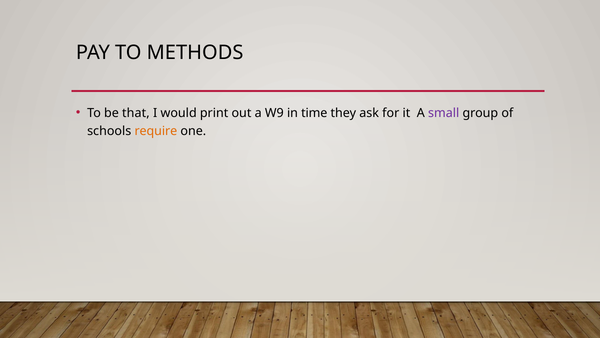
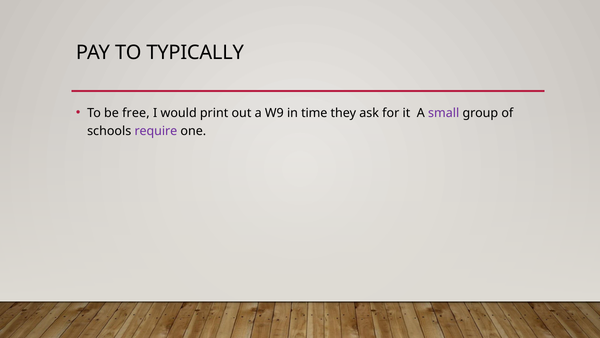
METHODS: METHODS -> TYPICALLY
that: that -> free
require colour: orange -> purple
